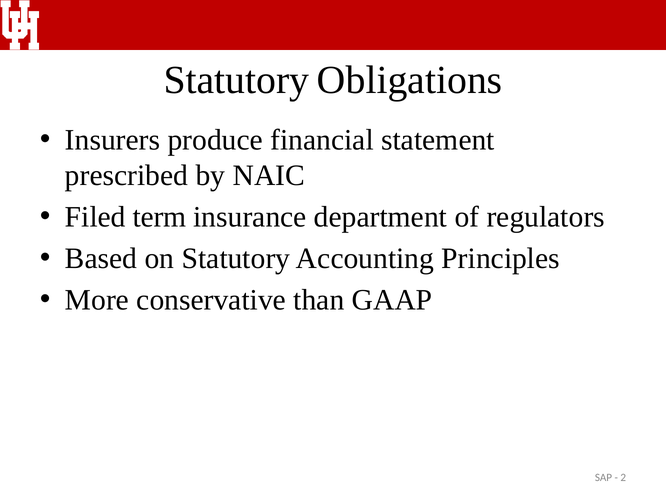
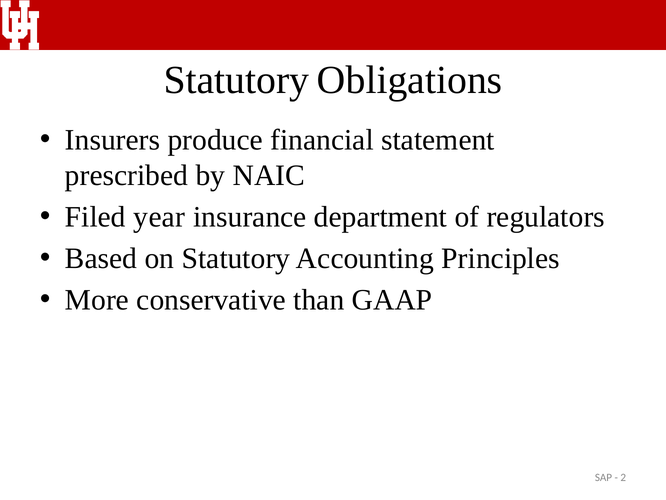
term: term -> year
